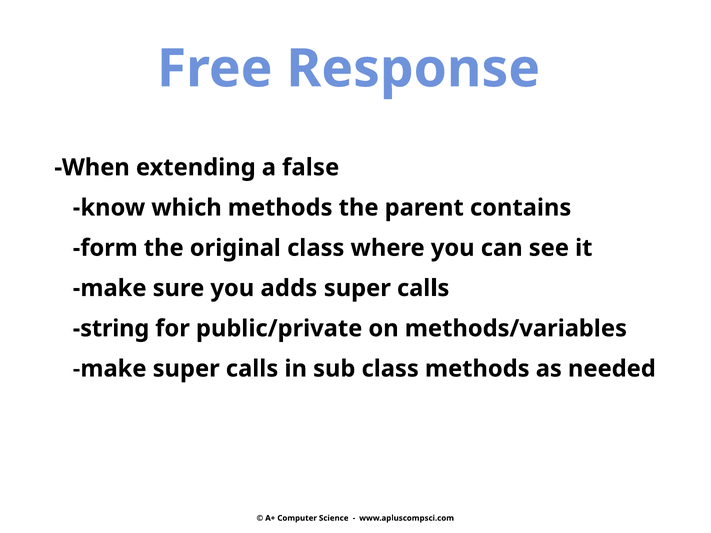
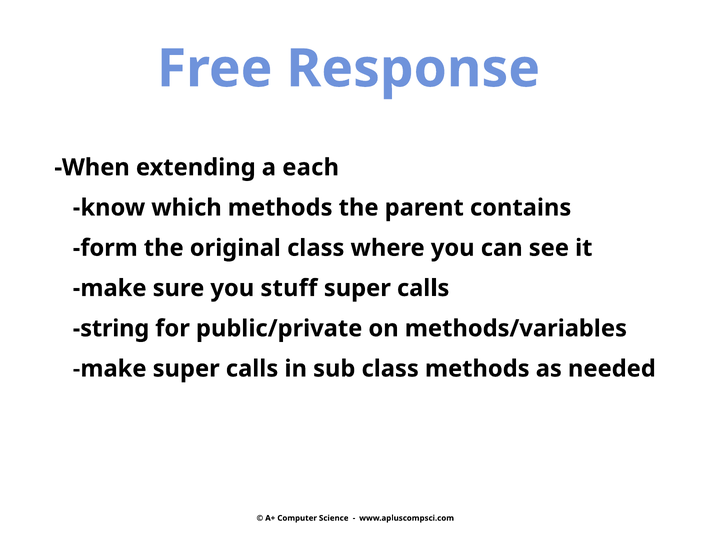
false: false -> each
adds: adds -> stuff
